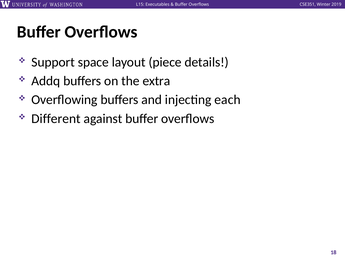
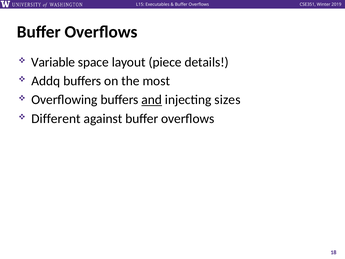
Support: Support -> Variable
extra: extra -> most
and underline: none -> present
each: each -> sizes
